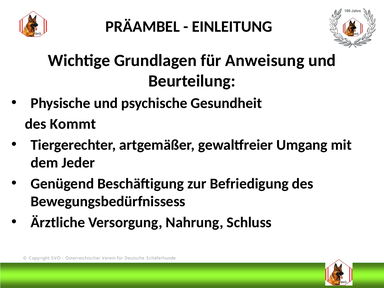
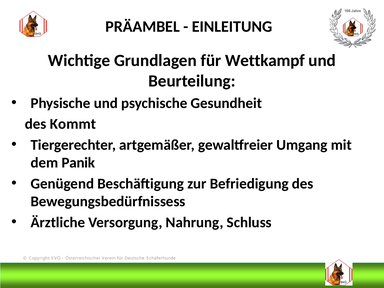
Anweisung: Anweisung -> Wettkampf
Jeder: Jeder -> Panik
